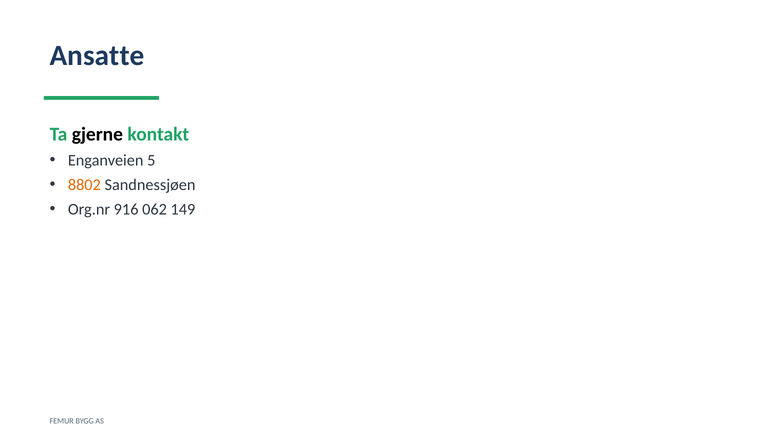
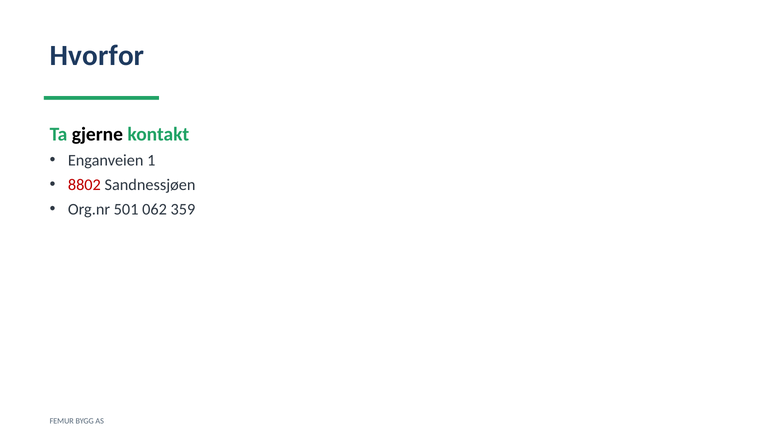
Ansatte: Ansatte -> Hvorfor
5: 5 -> 1
8802 colour: orange -> red
916: 916 -> 501
149: 149 -> 359
